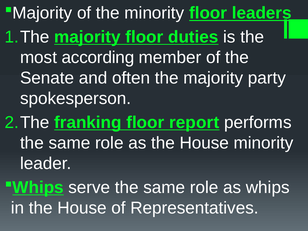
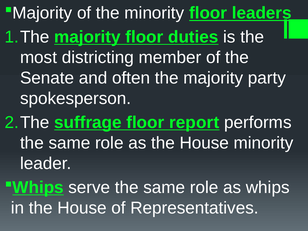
according: according -> districting
franking: franking -> suffrage
